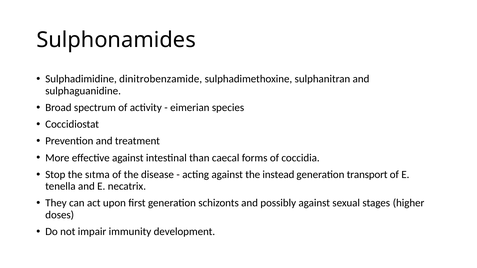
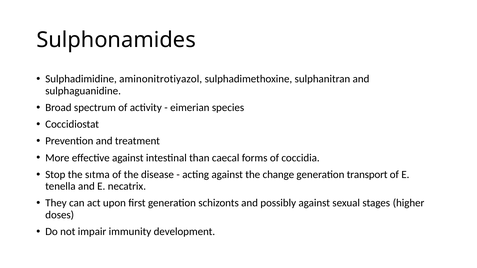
dinitrobenzamide: dinitrobenzamide -> aminonitrotiyazol
instead: instead -> change
